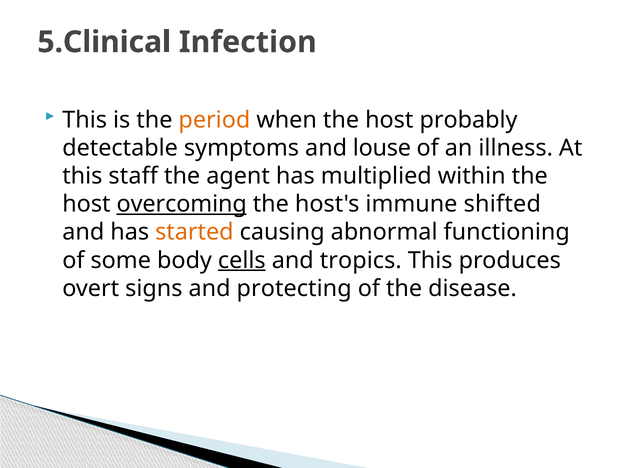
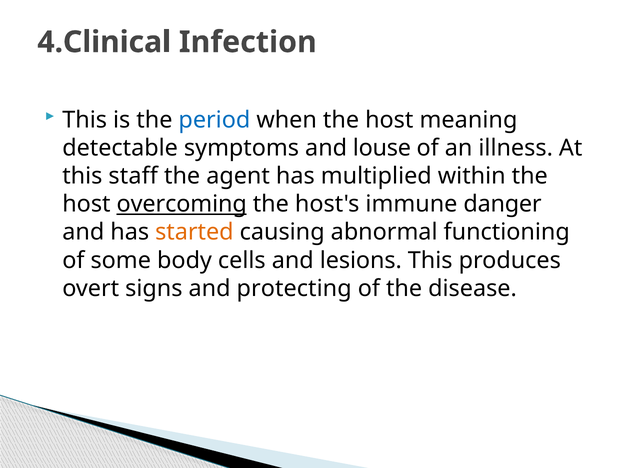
5.Clinical: 5.Clinical -> 4.Clinical
period colour: orange -> blue
probably: probably -> meaning
shifted: shifted -> danger
cells underline: present -> none
tropics: tropics -> lesions
